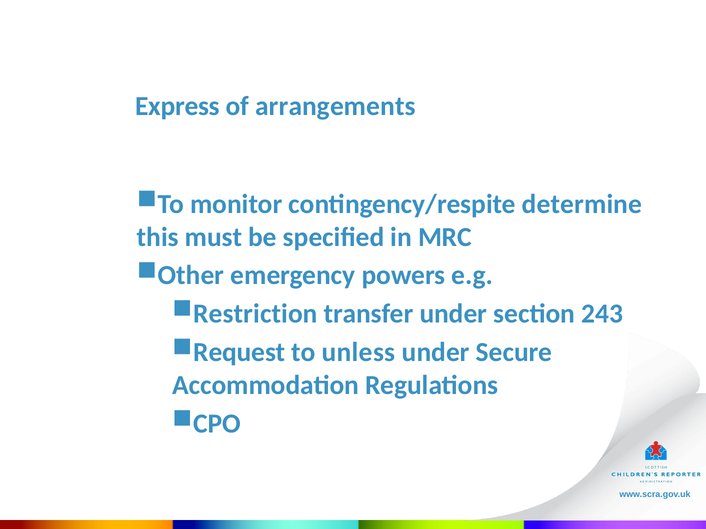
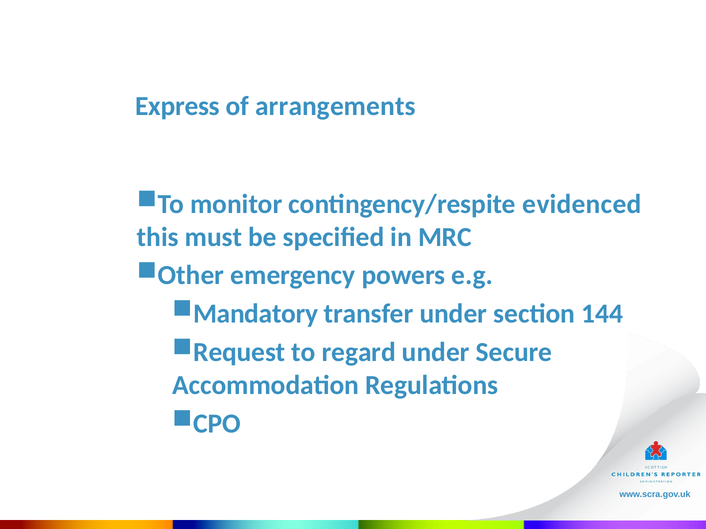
determine: determine -> evidenced
Restriction: Restriction -> Mandatory
243: 243 -> 144
unless: unless -> regard
